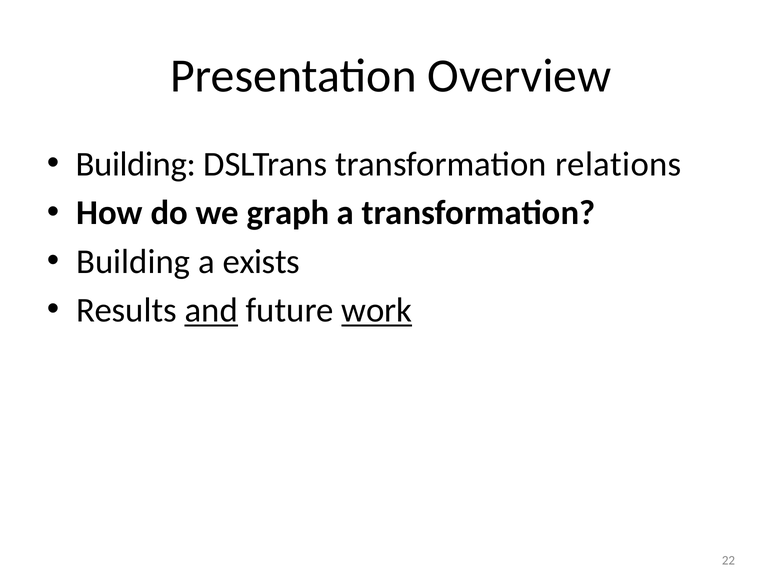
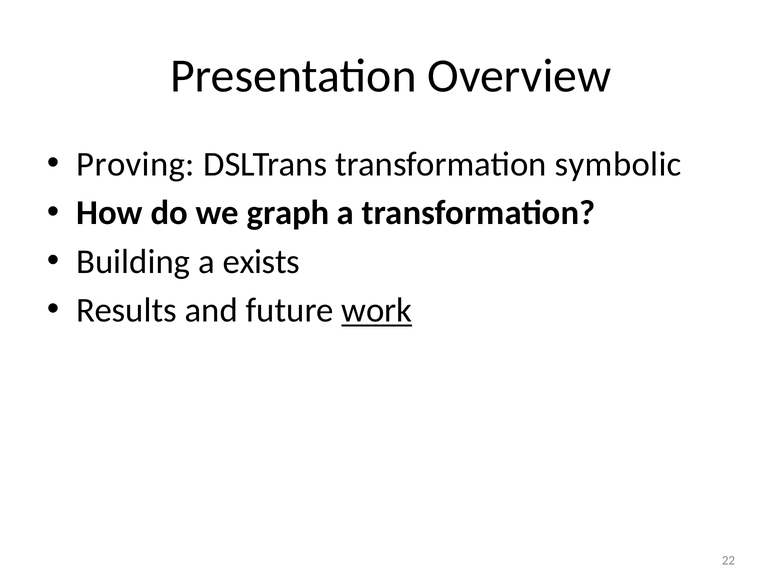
Building at (136, 164): Building -> Proving
relations: relations -> symbolic
and underline: present -> none
